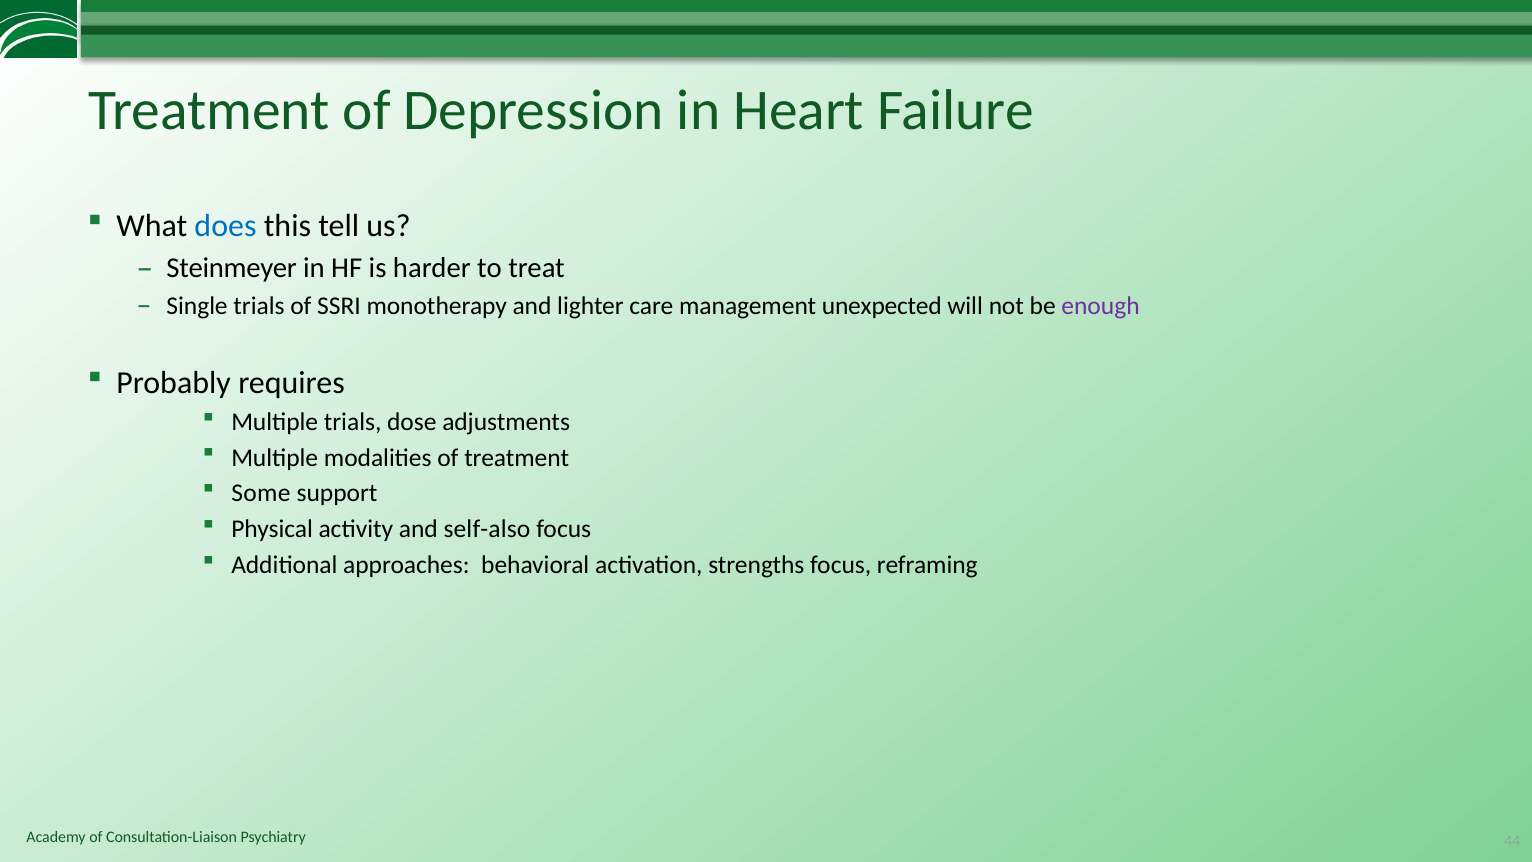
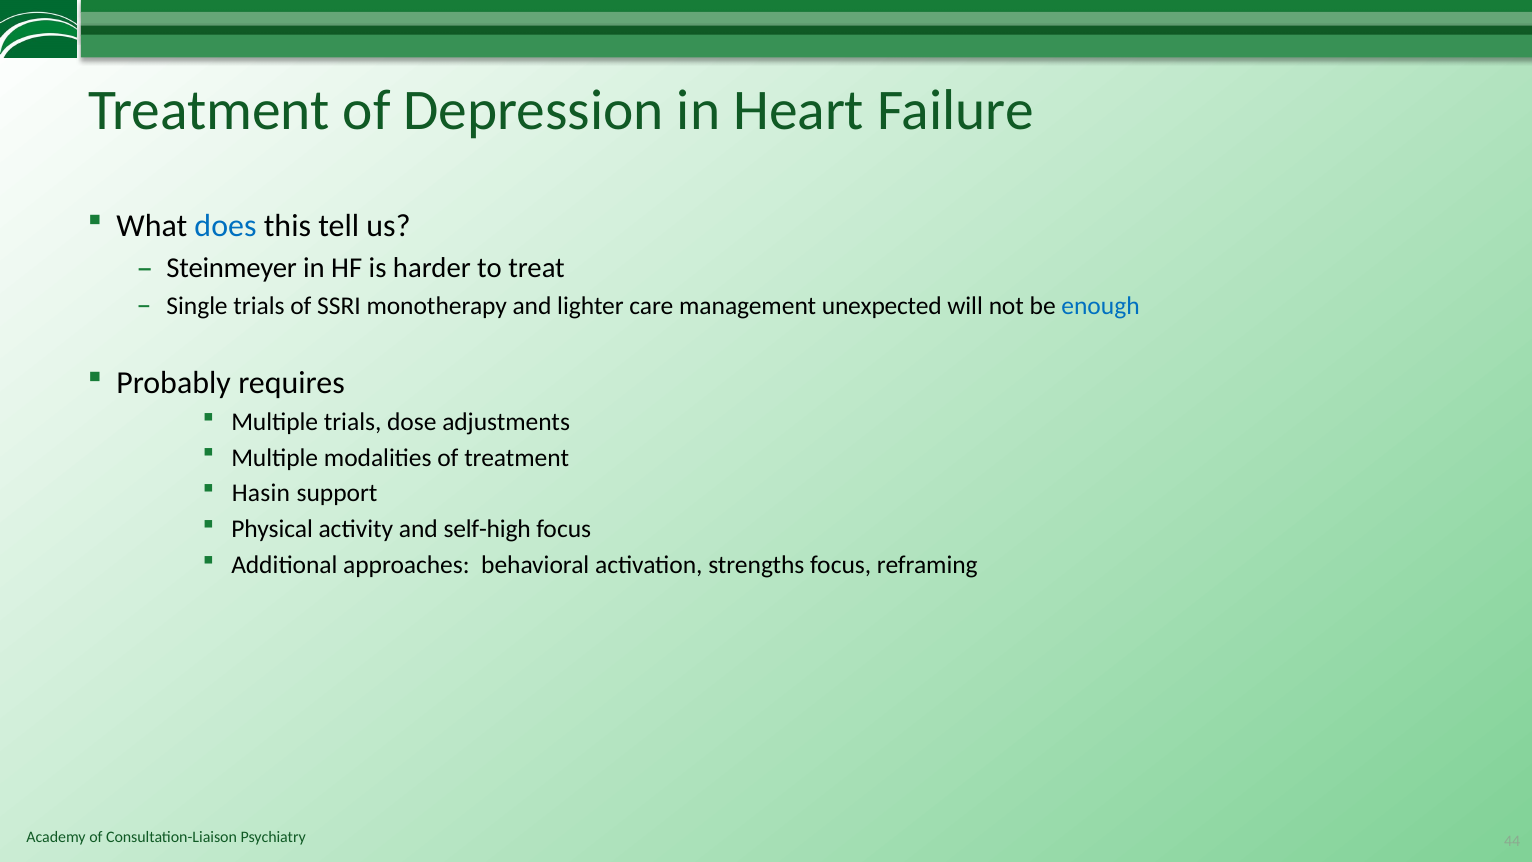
enough colour: purple -> blue
Some: Some -> Hasin
self-also: self-also -> self-high
